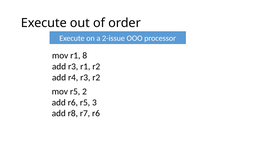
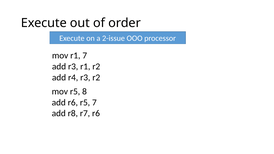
r1 8: 8 -> 7
2: 2 -> 8
r5 3: 3 -> 7
